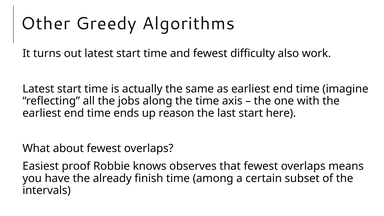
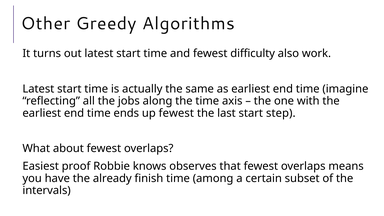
up reason: reason -> fewest
here: here -> step
